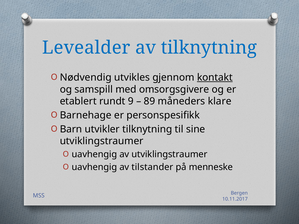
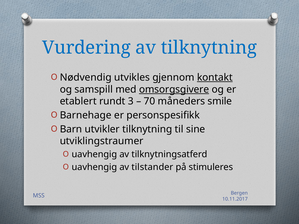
Levealder: Levealder -> Vurdering
omsorgsgivere underline: none -> present
9: 9 -> 3
89: 89 -> 70
klare: klare -> smile
av utviklingstraumer: utviklingstraumer -> tilknytningsatferd
menneske: menneske -> stimuleres
